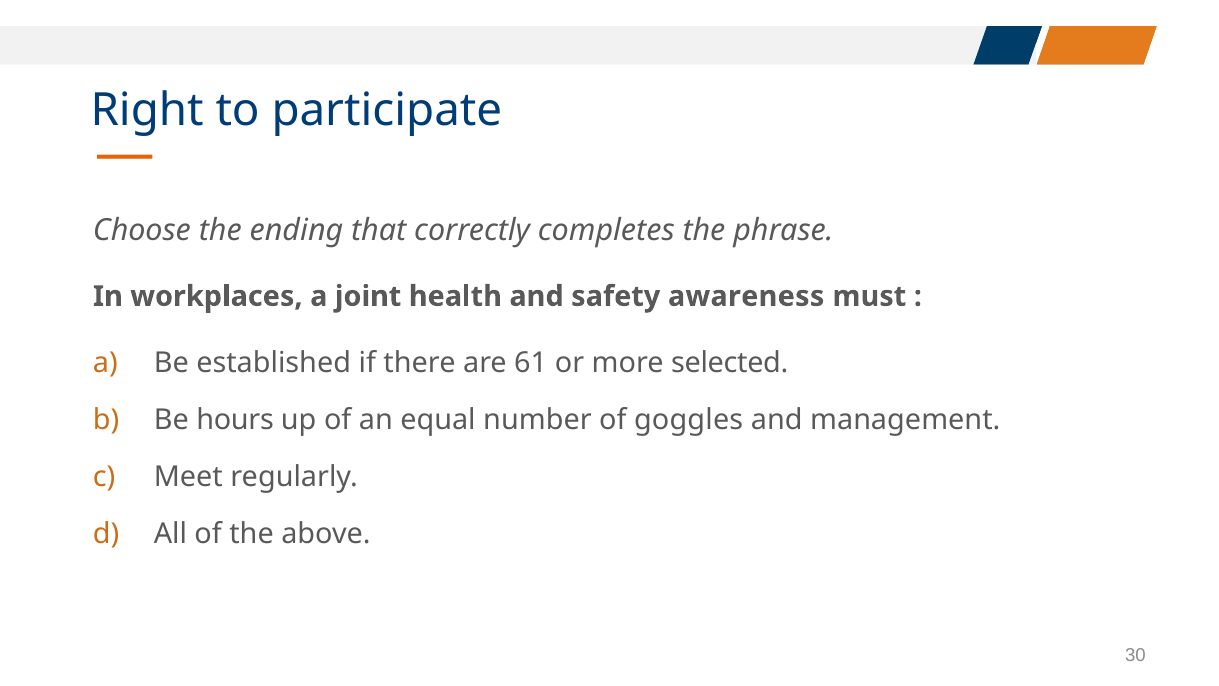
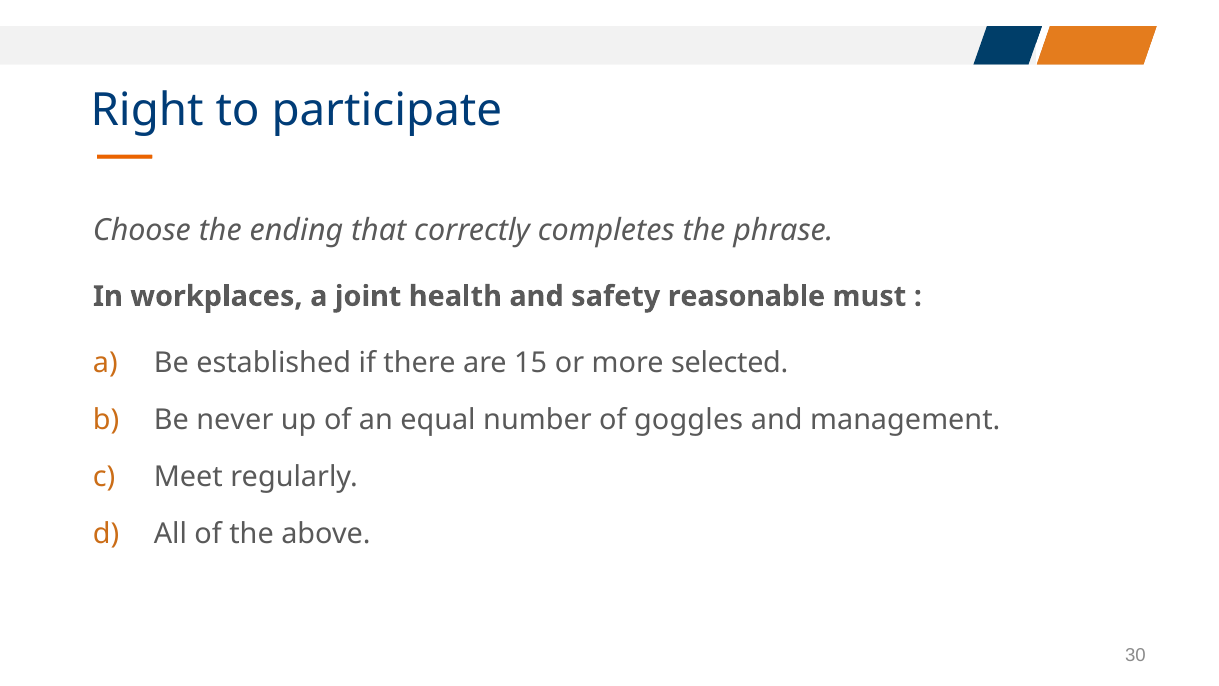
awareness: awareness -> reasonable
61: 61 -> 15
hours: hours -> never
